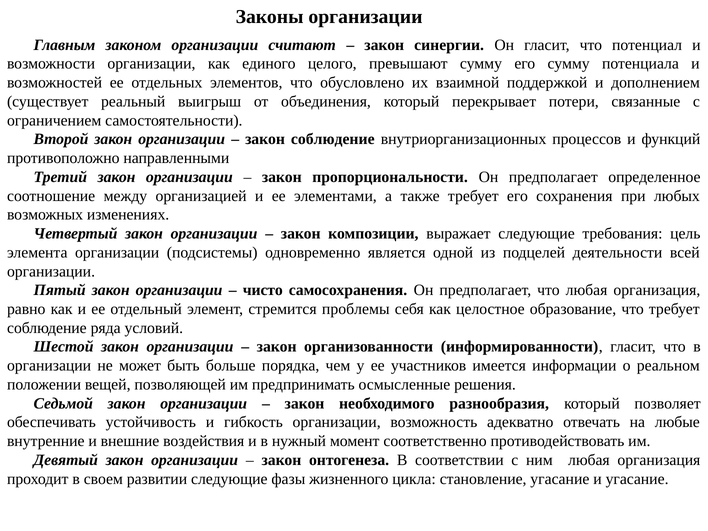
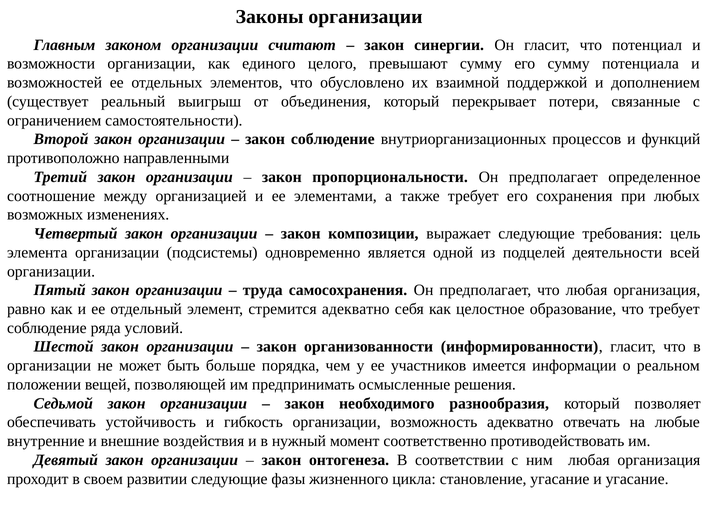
чисто: чисто -> труда
стремится проблемы: проблемы -> адекватно
